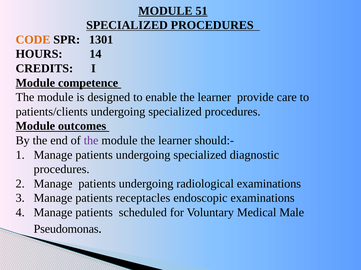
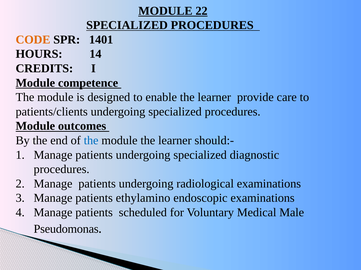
51: 51 -> 22
1301: 1301 -> 1401
the at (91, 141) colour: purple -> blue
receptacles: receptacles -> ethylamino
